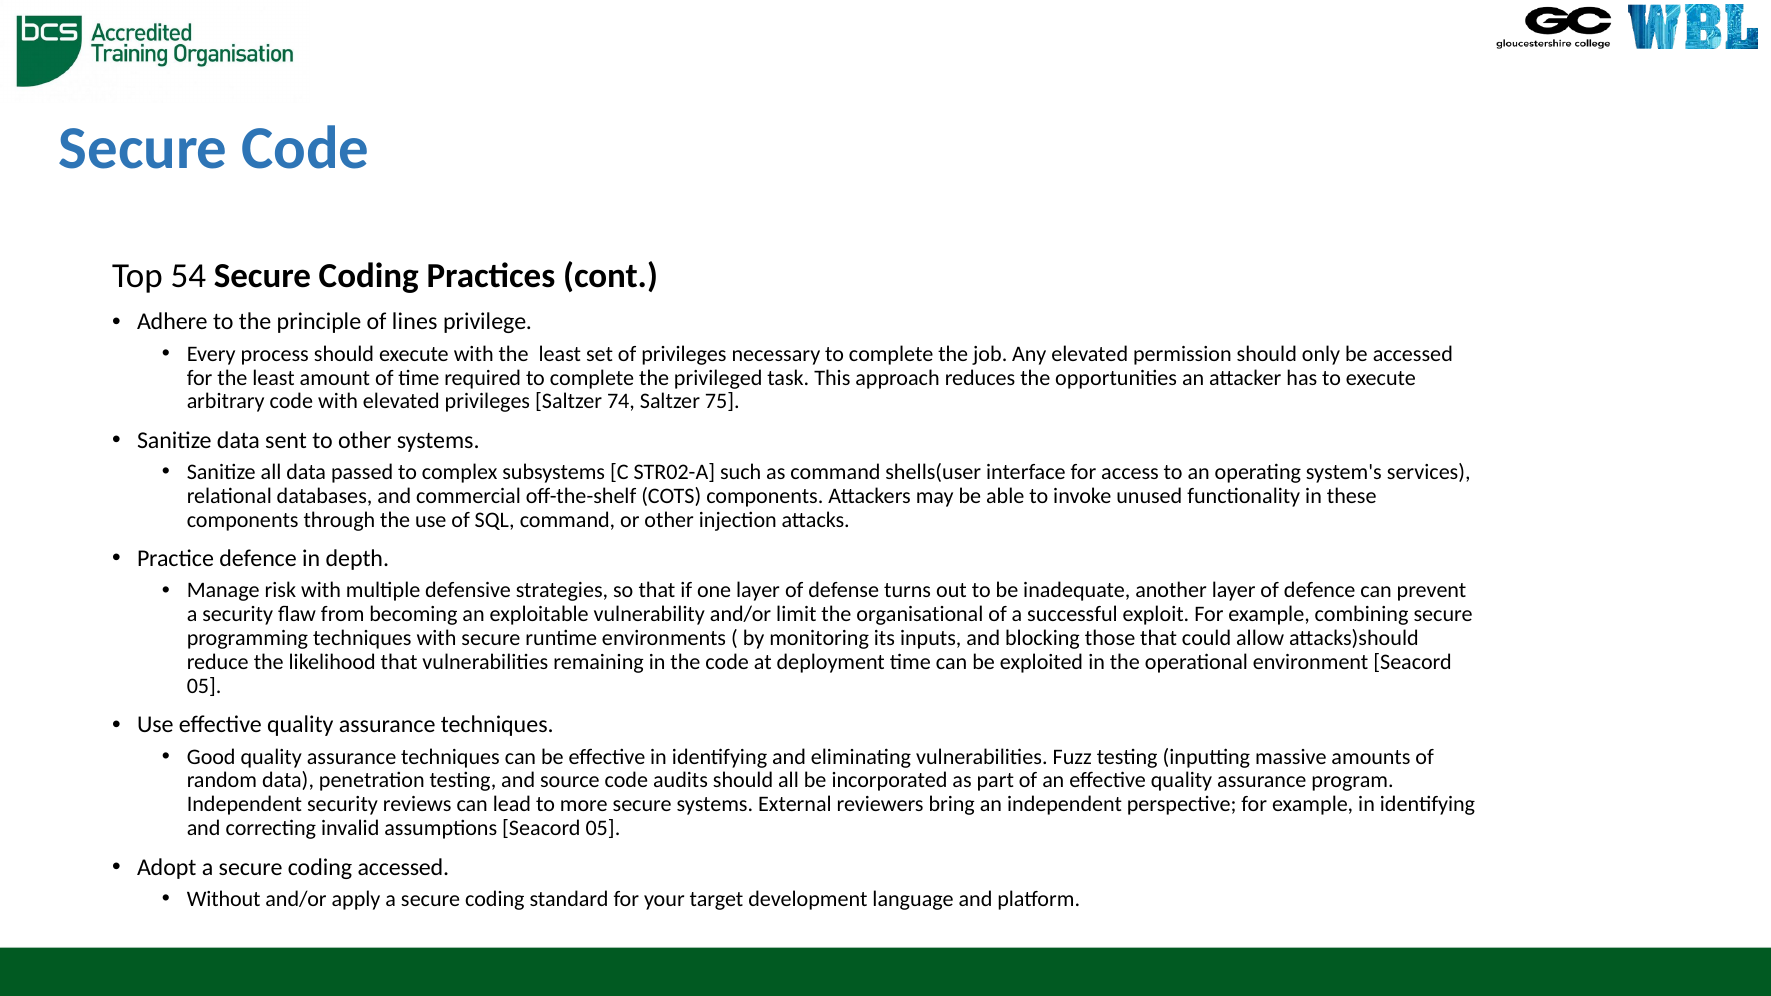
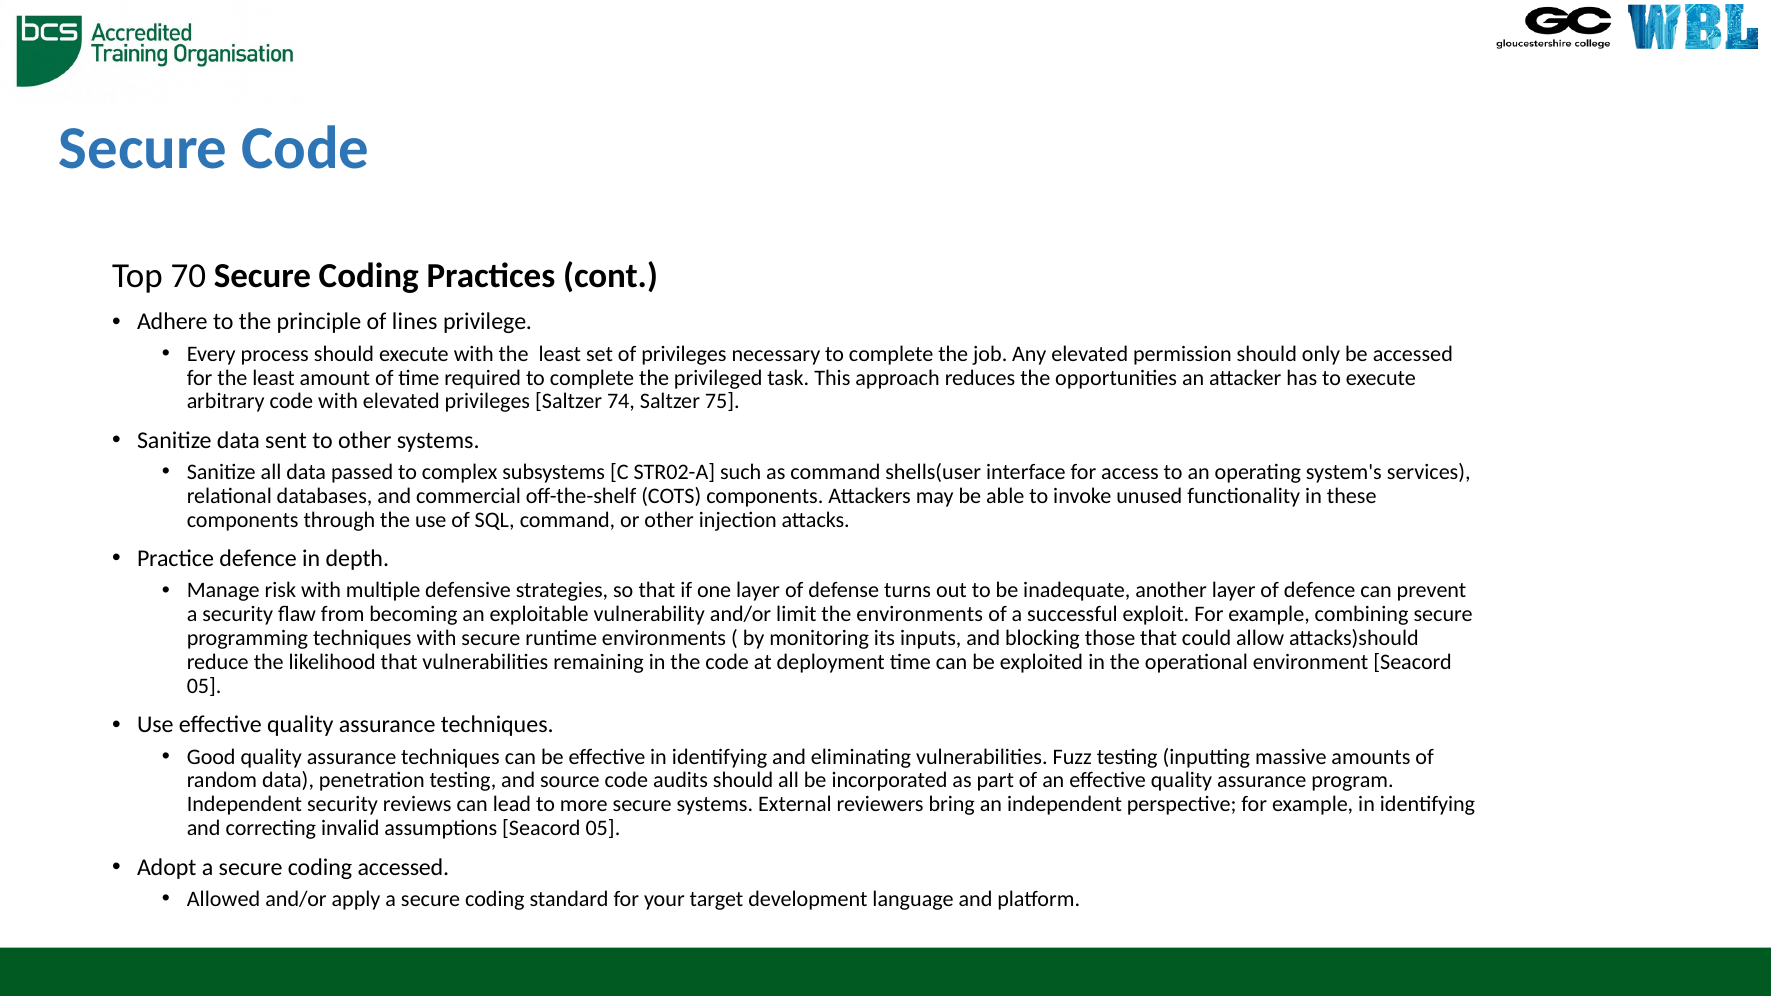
54: 54 -> 70
the organisational: organisational -> environments
Without: Without -> Allowed
